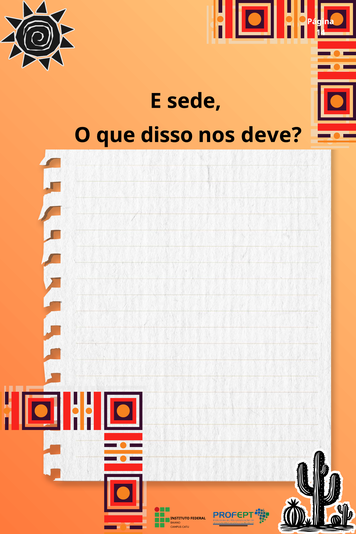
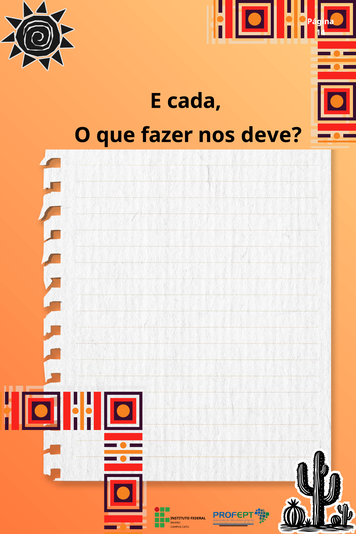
sede: sede -> cada
disso: disso -> fazer
